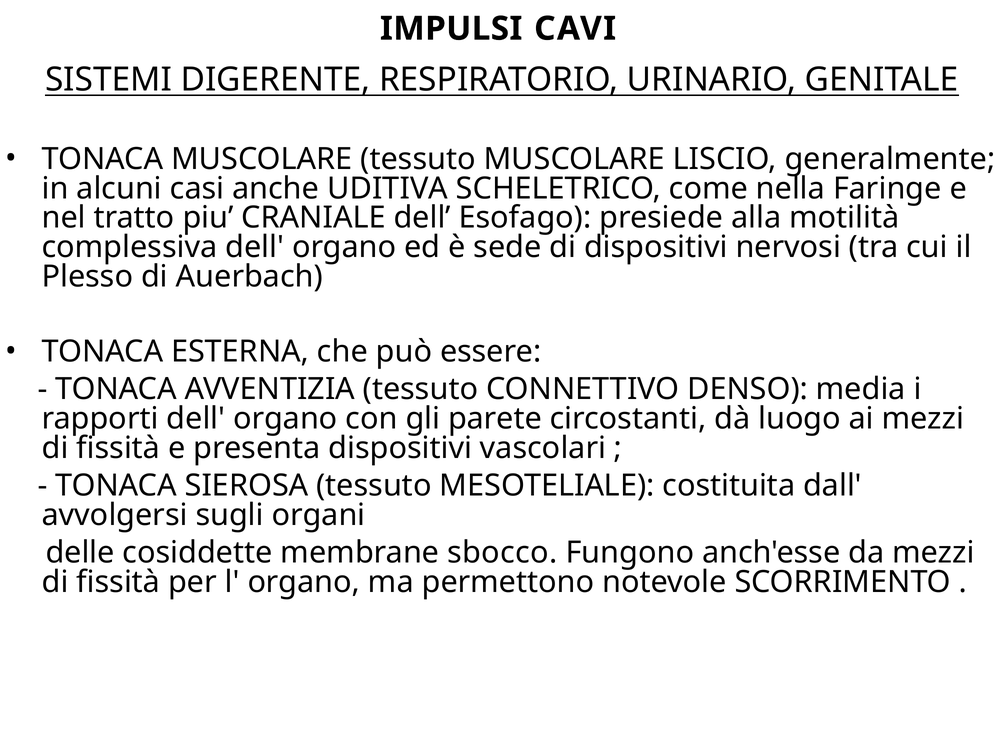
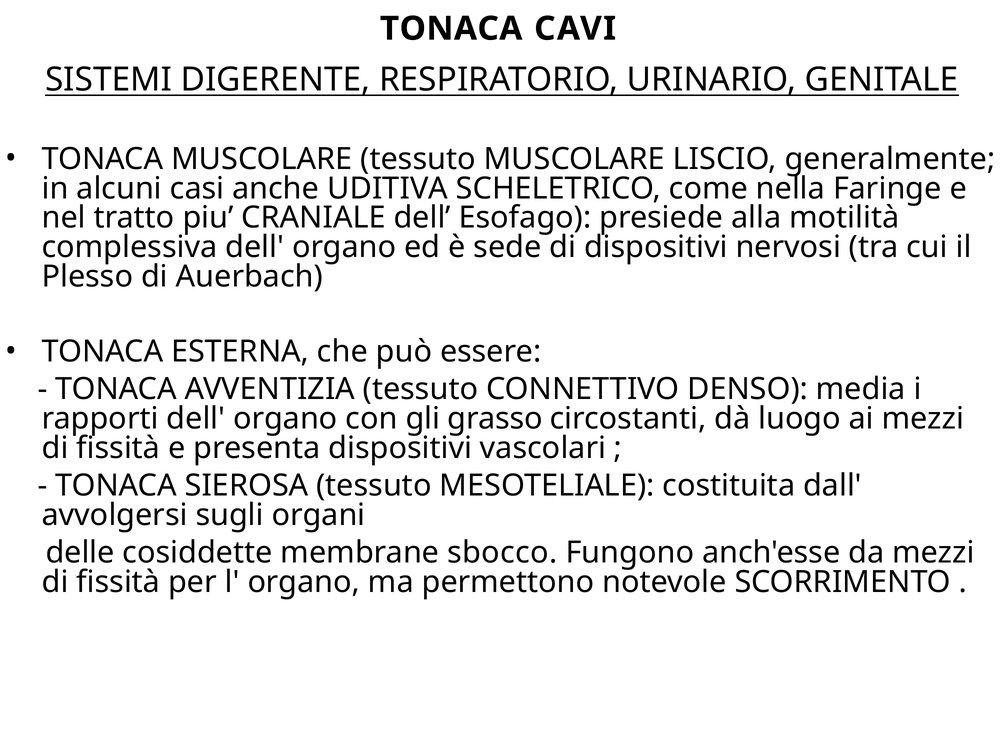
IMPULSI at (451, 29): IMPULSI -> TONACA
parete: parete -> grasso
